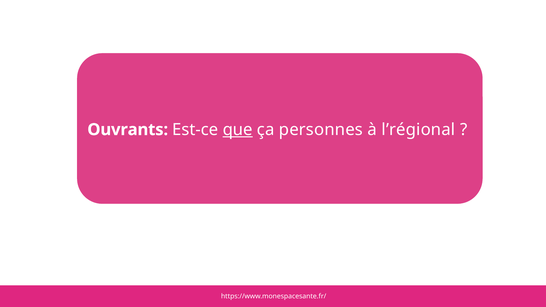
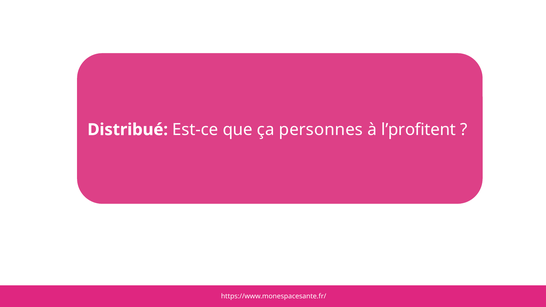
Ouvrants: Ouvrants -> Distribué
que underline: present -> none
l’régional: l’régional -> l’profitent
